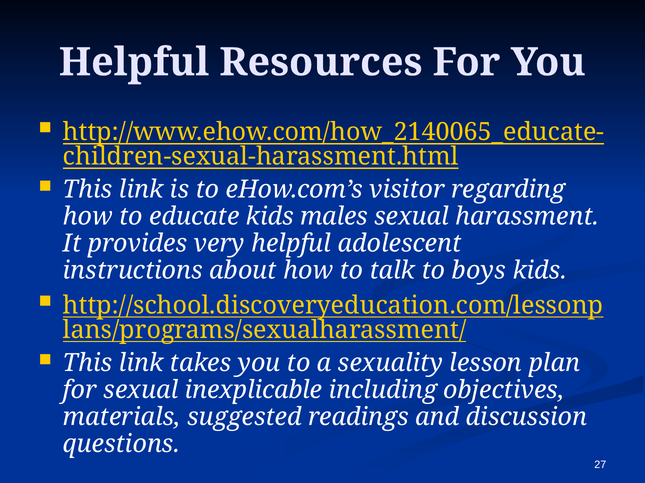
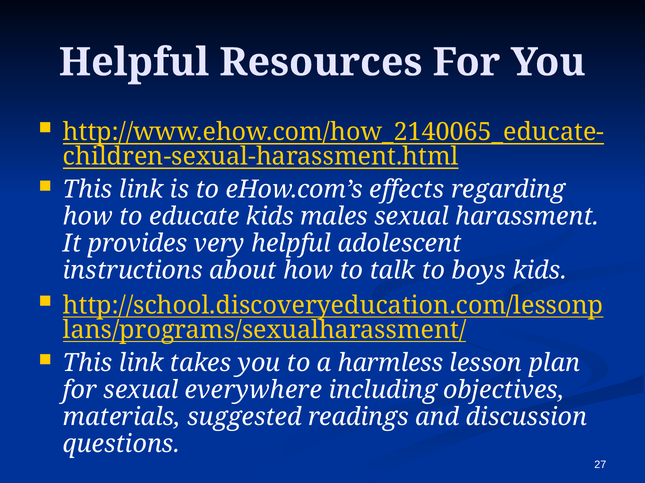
visitor: visitor -> effects
sexuality: sexuality -> harmless
inexplicable: inexplicable -> everywhere
